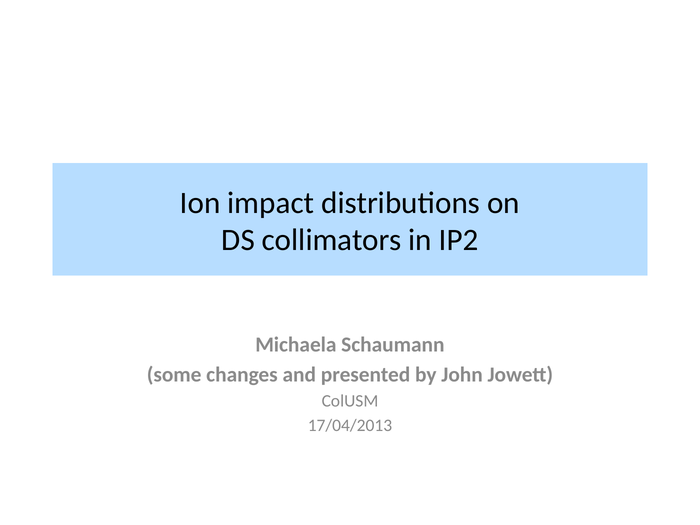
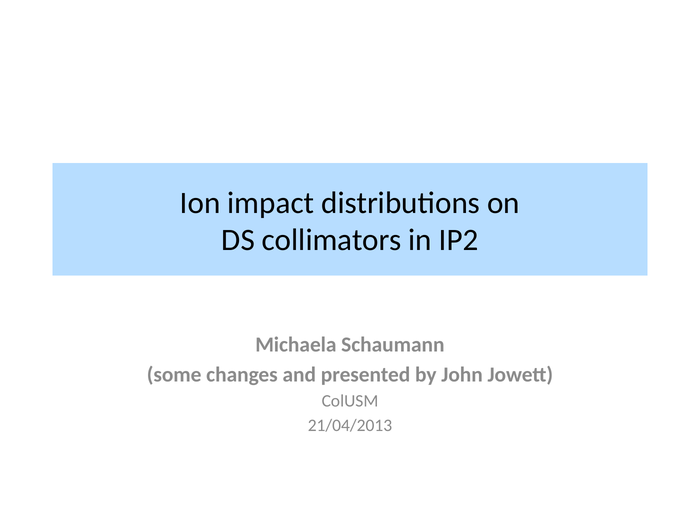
17/04/2013: 17/04/2013 -> 21/04/2013
